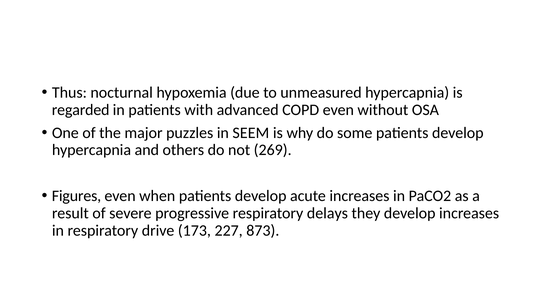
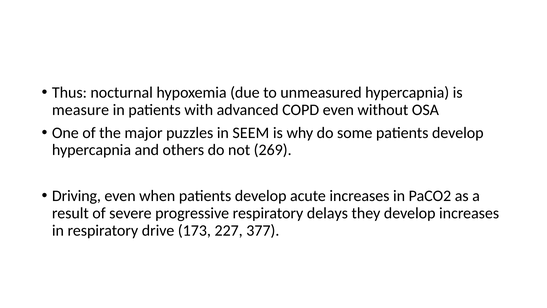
regarded: regarded -> measure
Figures: Figures -> Driving
873: 873 -> 377
